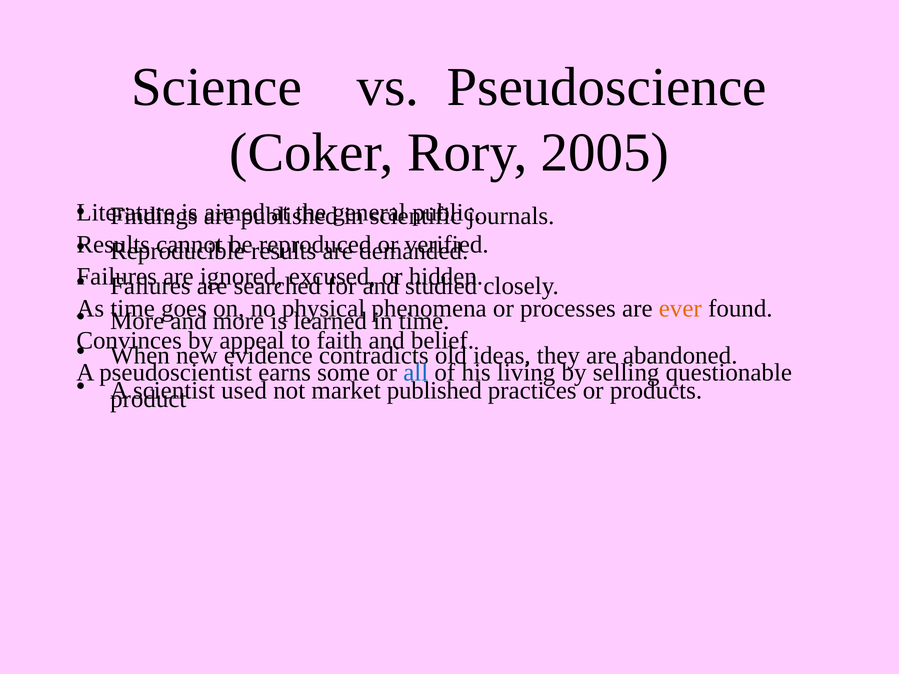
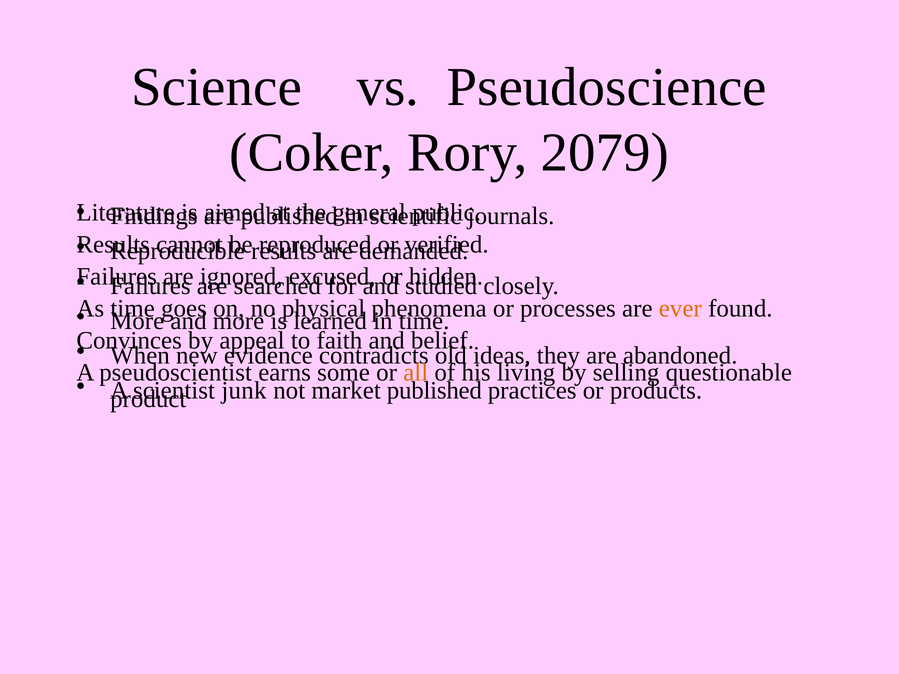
2005: 2005 -> 2079
all colour: blue -> orange
used: used -> junk
